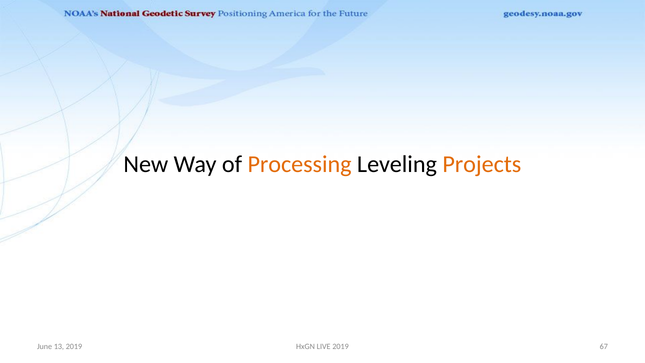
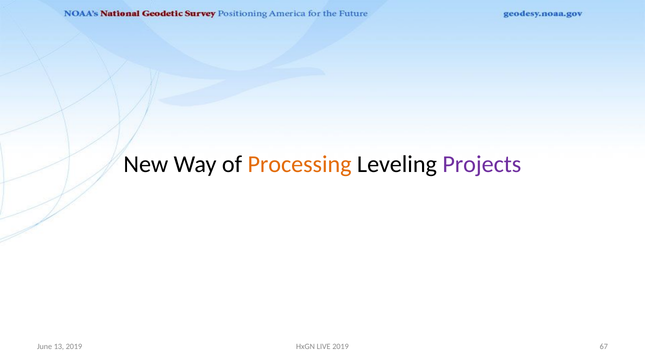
Projects colour: orange -> purple
